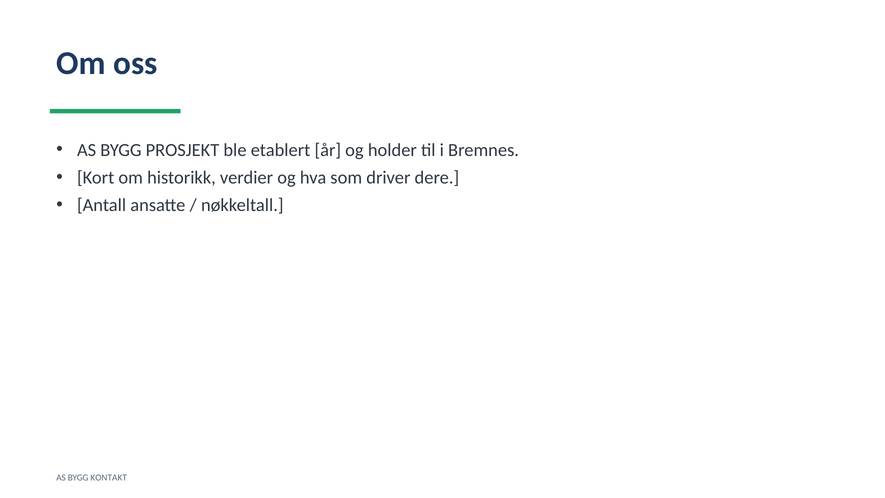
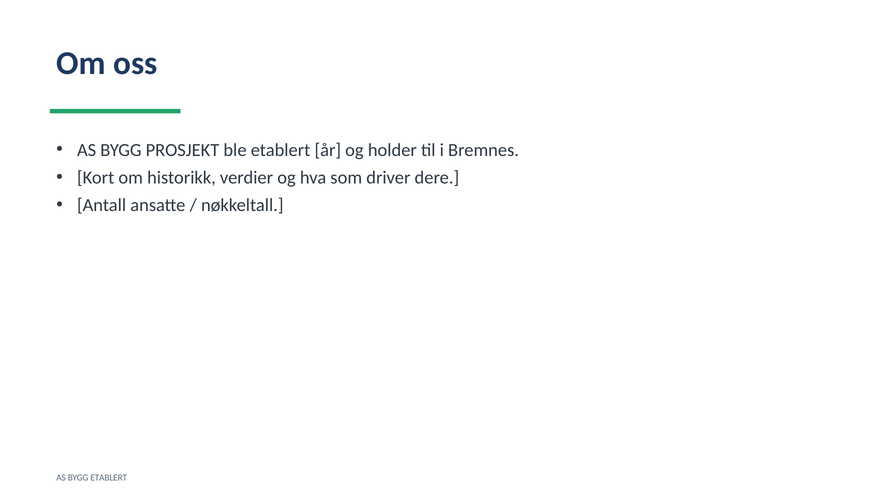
BYGG KONTAKT: KONTAKT -> ETABLERT
